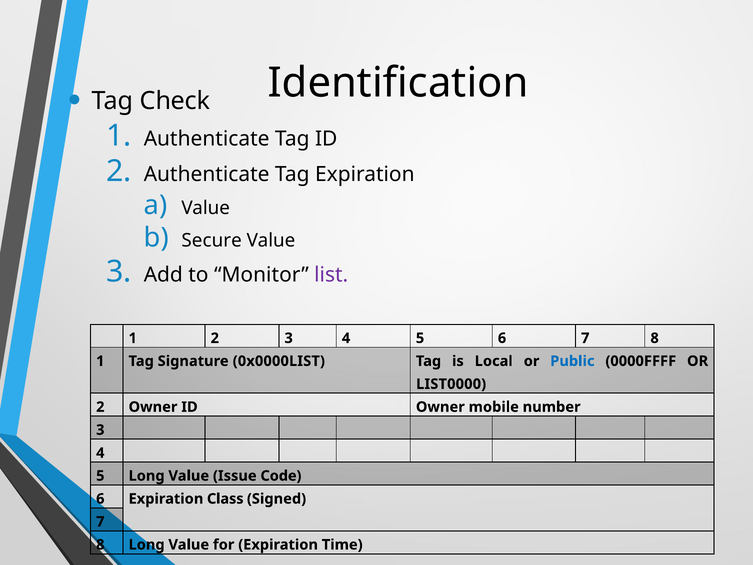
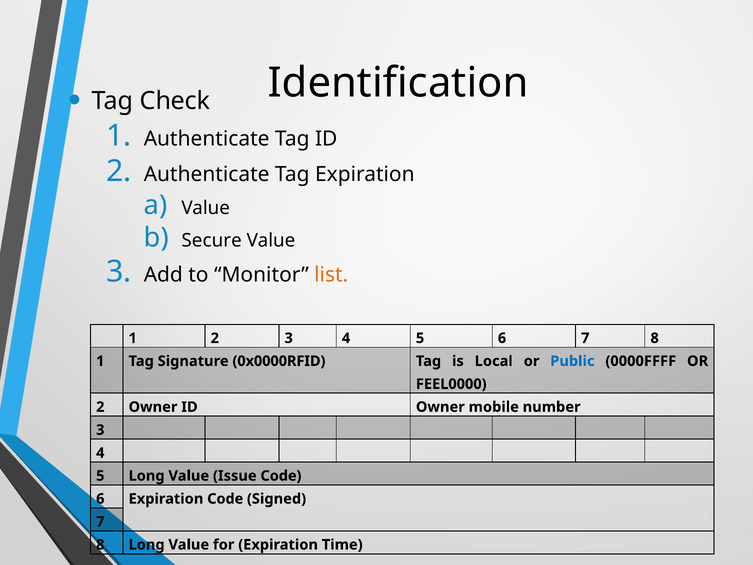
list colour: purple -> orange
0x0000LIST: 0x0000LIST -> 0x0000RFID
LIST0000: LIST0000 -> FEEL0000
Expiration Class: Class -> Code
